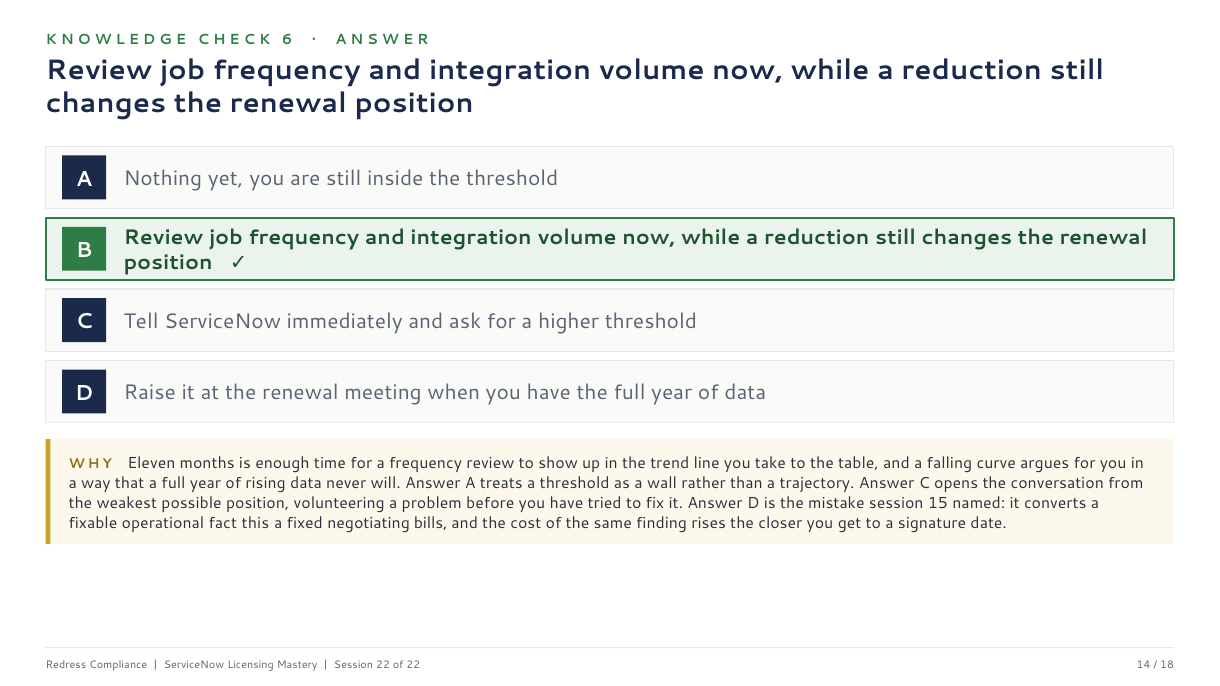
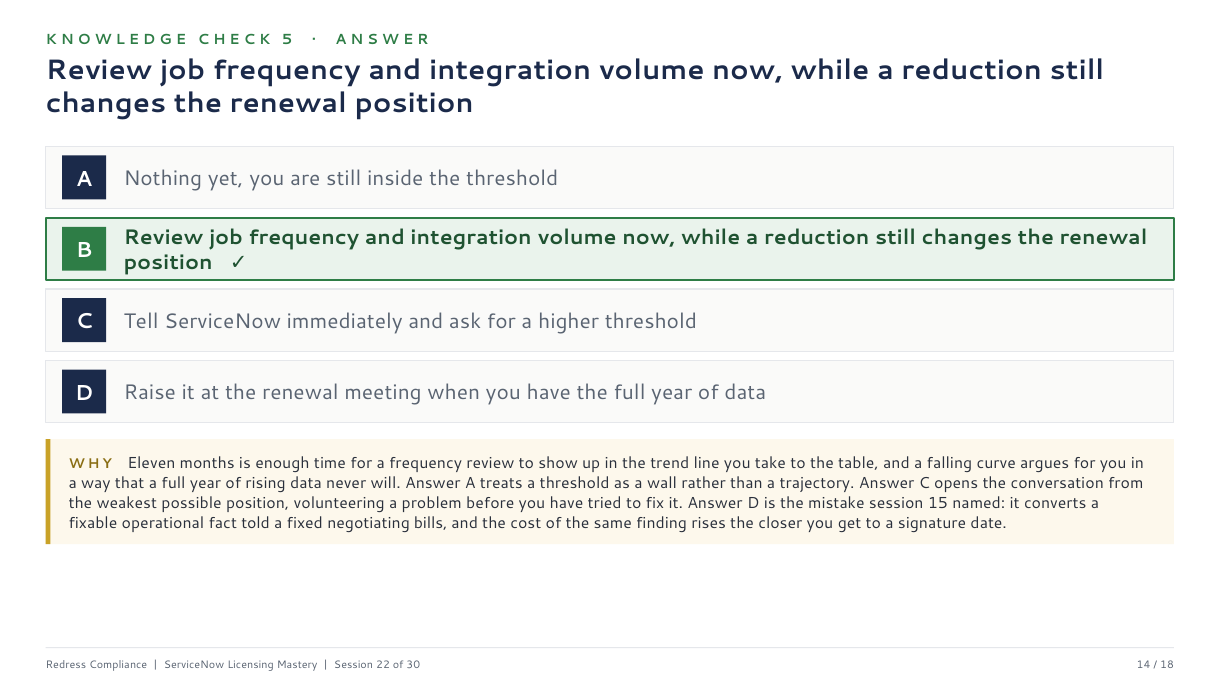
6: 6 -> 5
this: this -> told
of 22: 22 -> 30
